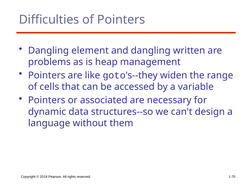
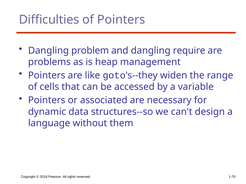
element: element -> problem
written: written -> require
